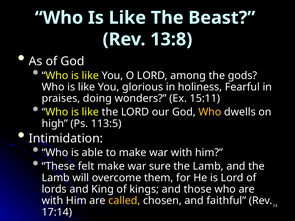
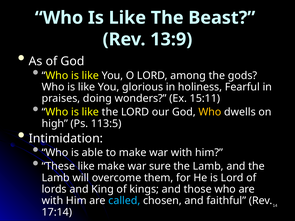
13:8: 13:8 -> 13:9
These felt: felt -> like
called colour: yellow -> light blue
